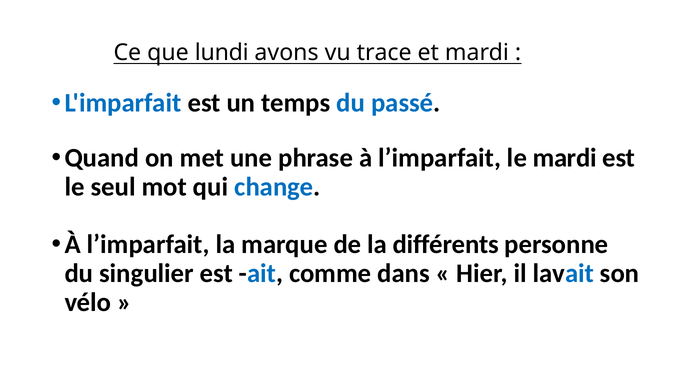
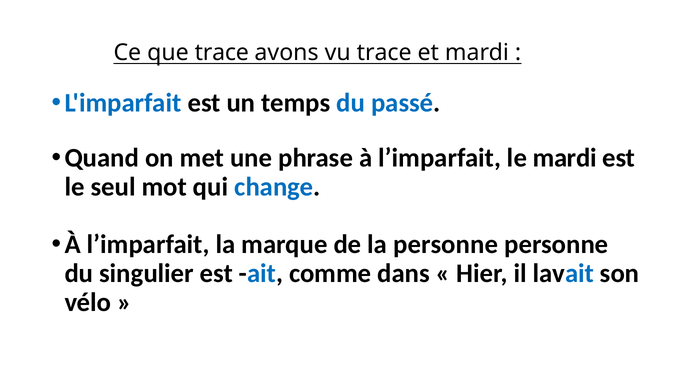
que lundi: lundi -> trace
la différents: différents -> personne
